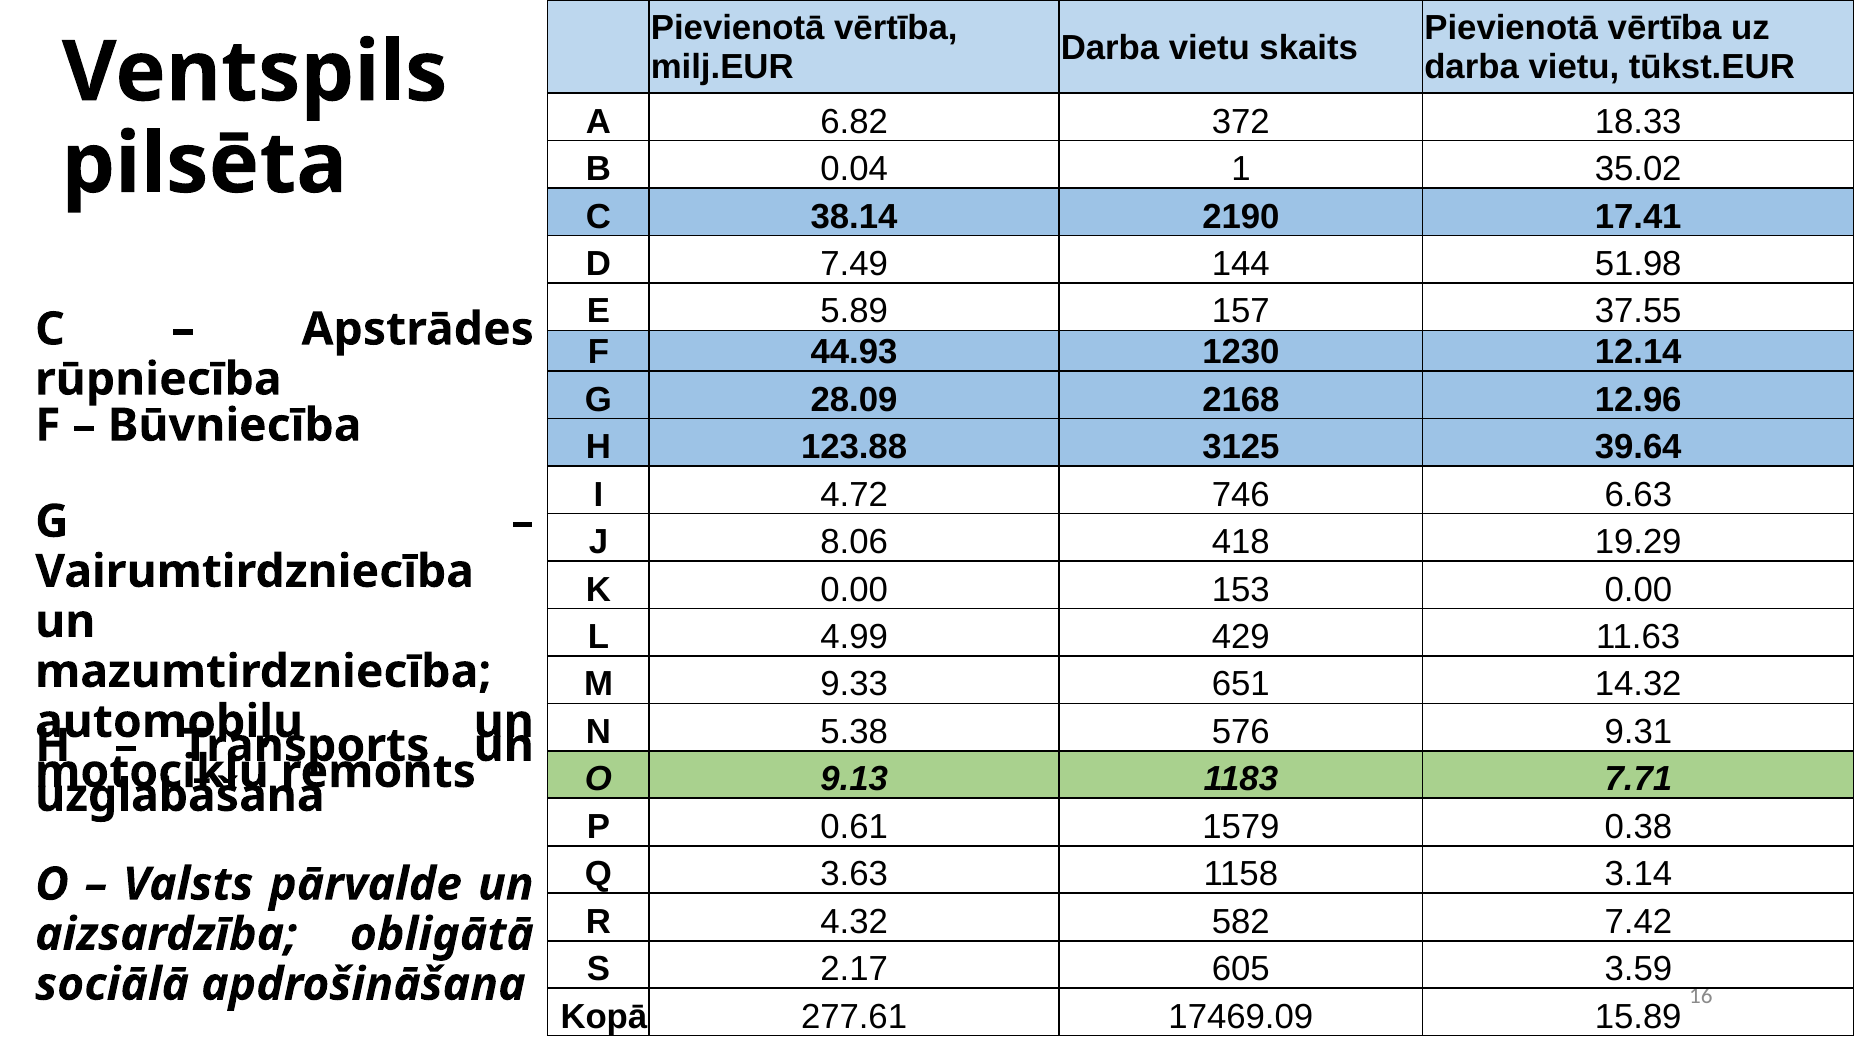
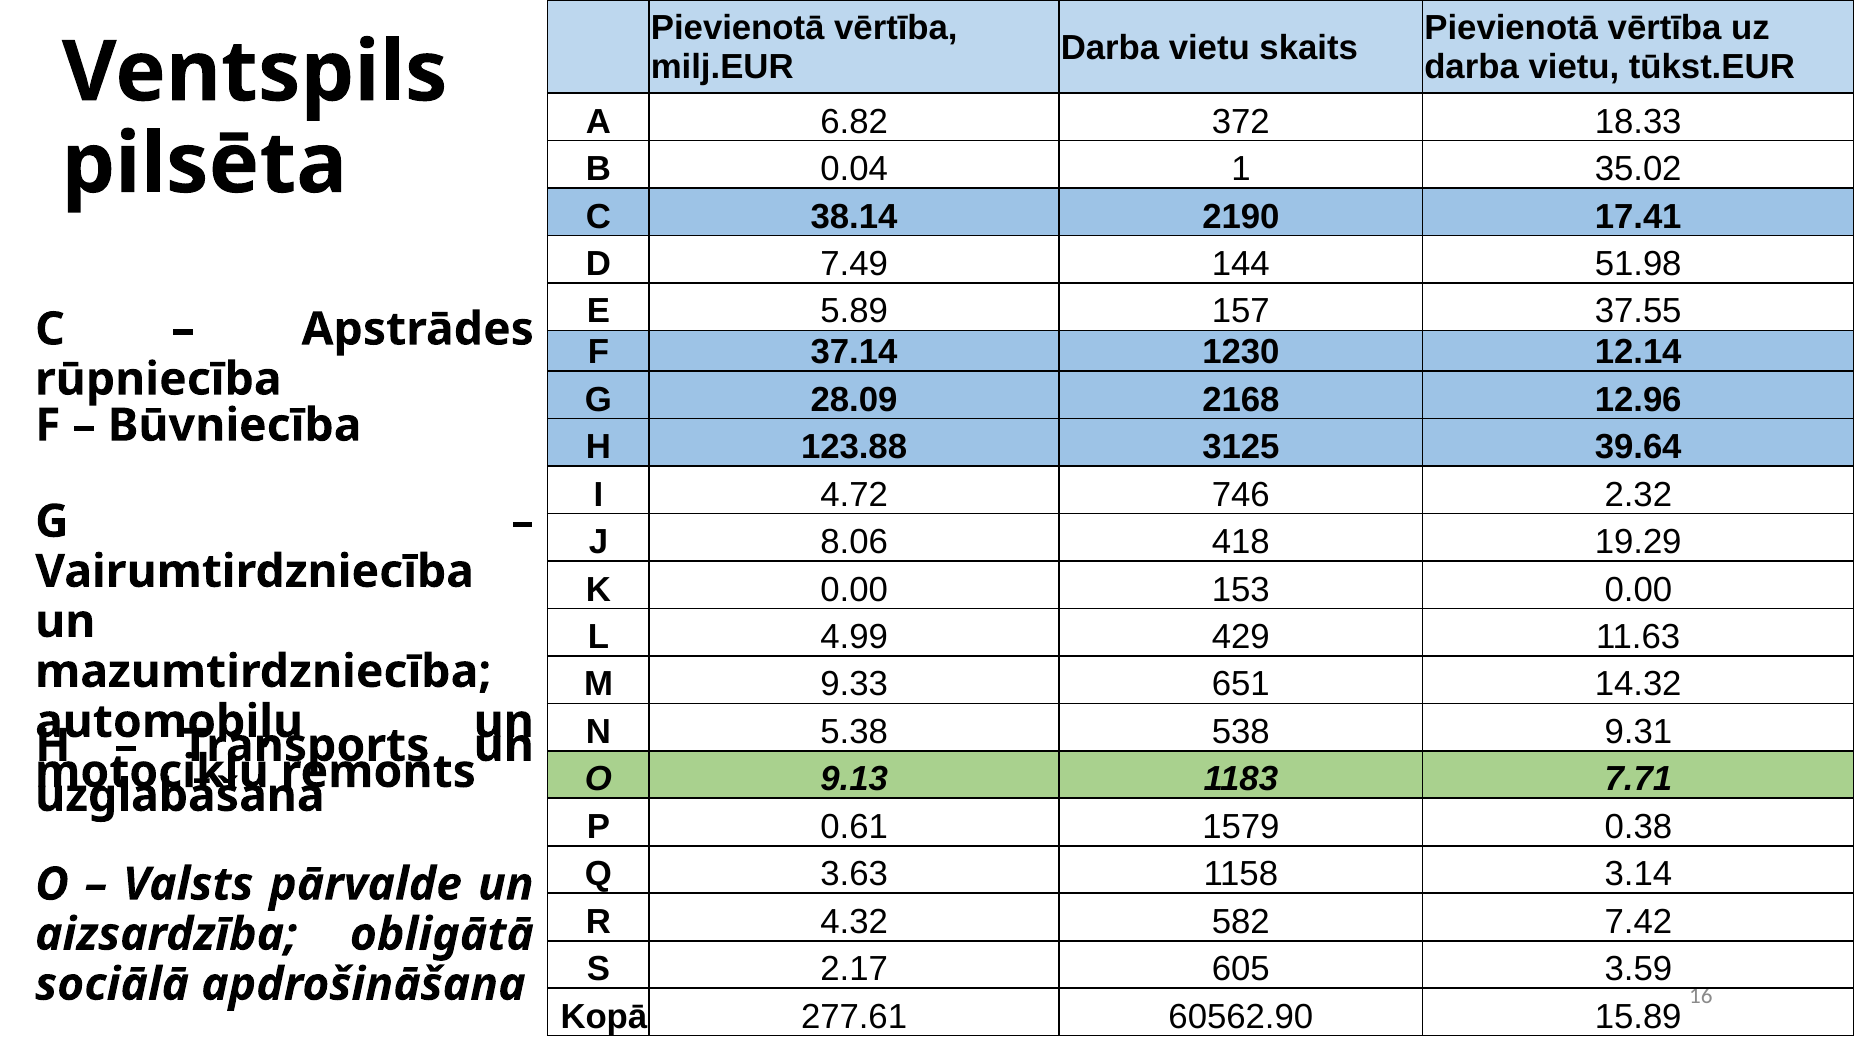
44.93: 44.93 -> 37.14
6.63: 6.63 -> 2.32
576: 576 -> 538
17469.09: 17469.09 -> 60562.90
